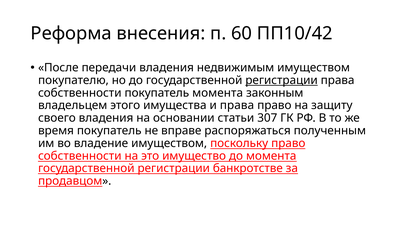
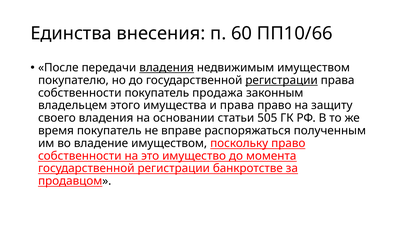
Реформа: Реформа -> Единства
ПП10/42: ПП10/42 -> ПП10/66
владения at (167, 68) underline: none -> present
покупатель момента: момента -> продажа
307: 307 -> 505
